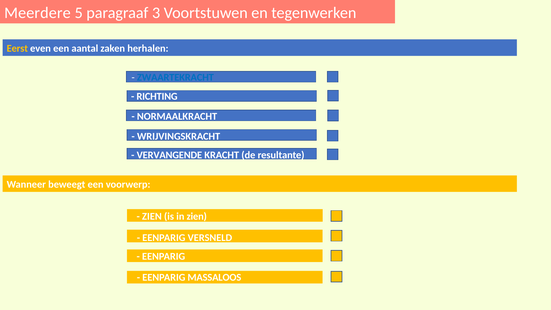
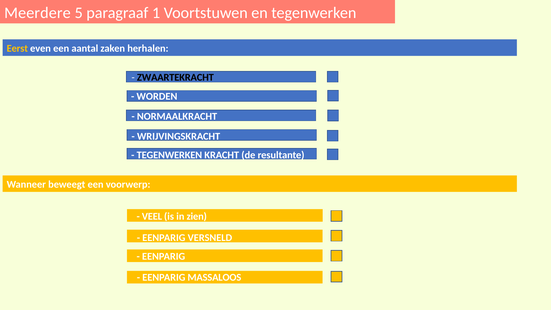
3: 3 -> 1
ZWAARTEKRACHT colour: blue -> black
RICHTING: RICHTING -> WORDEN
VERVANGENDE at (169, 155): VERVANGENDE -> TEGENWERKEN
ZIEN at (152, 216): ZIEN -> VEEL
